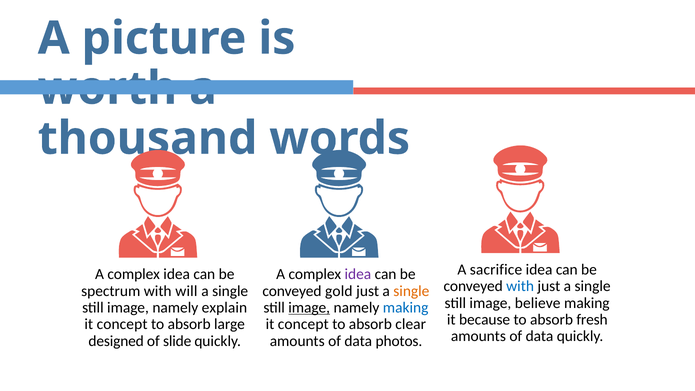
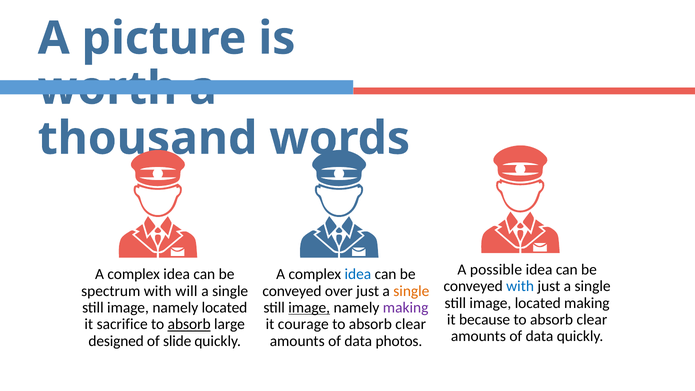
sacrifice: sacrifice -> possible
idea at (358, 274) colour: purple -> blue
gold: gold -> over
image believe: believe -> located
namely explain: explain -> located
making at (406, 308) colour: blue -> purple
fresh at (592, 320): fresh -> clear
concept at (122, 324): concept -> sacrifice
absorb at (189, 324) underline: none -> present
concept at (303, 324): concept -> courage
